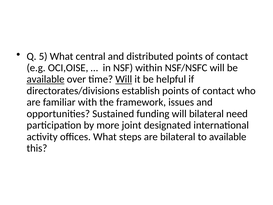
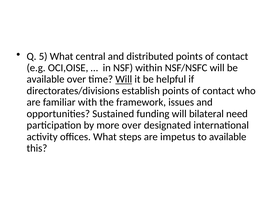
available at (46, 79) underline: present -> none
more joint: joint -> over
are bilateral: bilateral -> impetus
